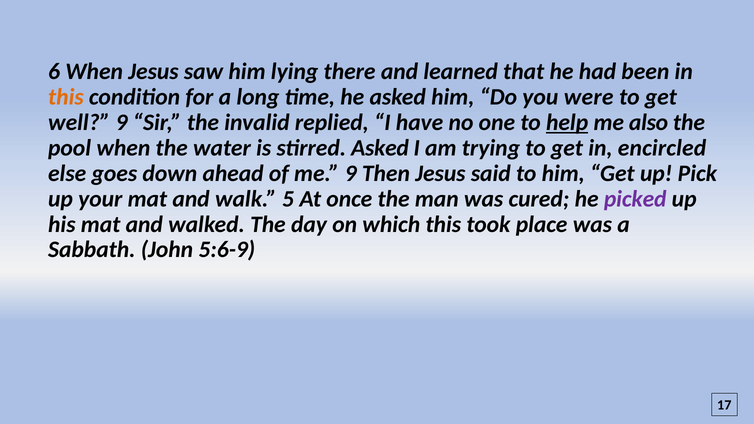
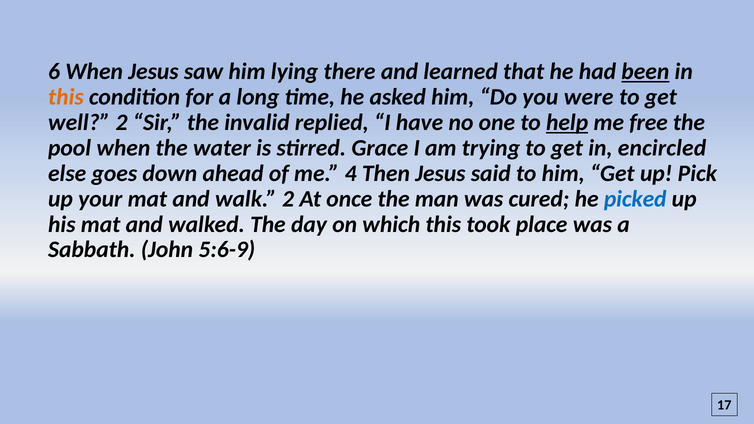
been underline: none -> present
well 9: 9 -> 2
also: also -> free
stirred Asked: Asked -> Grace
me 9: 9 -> 4
walk 5: 5 -> 2
picked colour: purple -> blue
